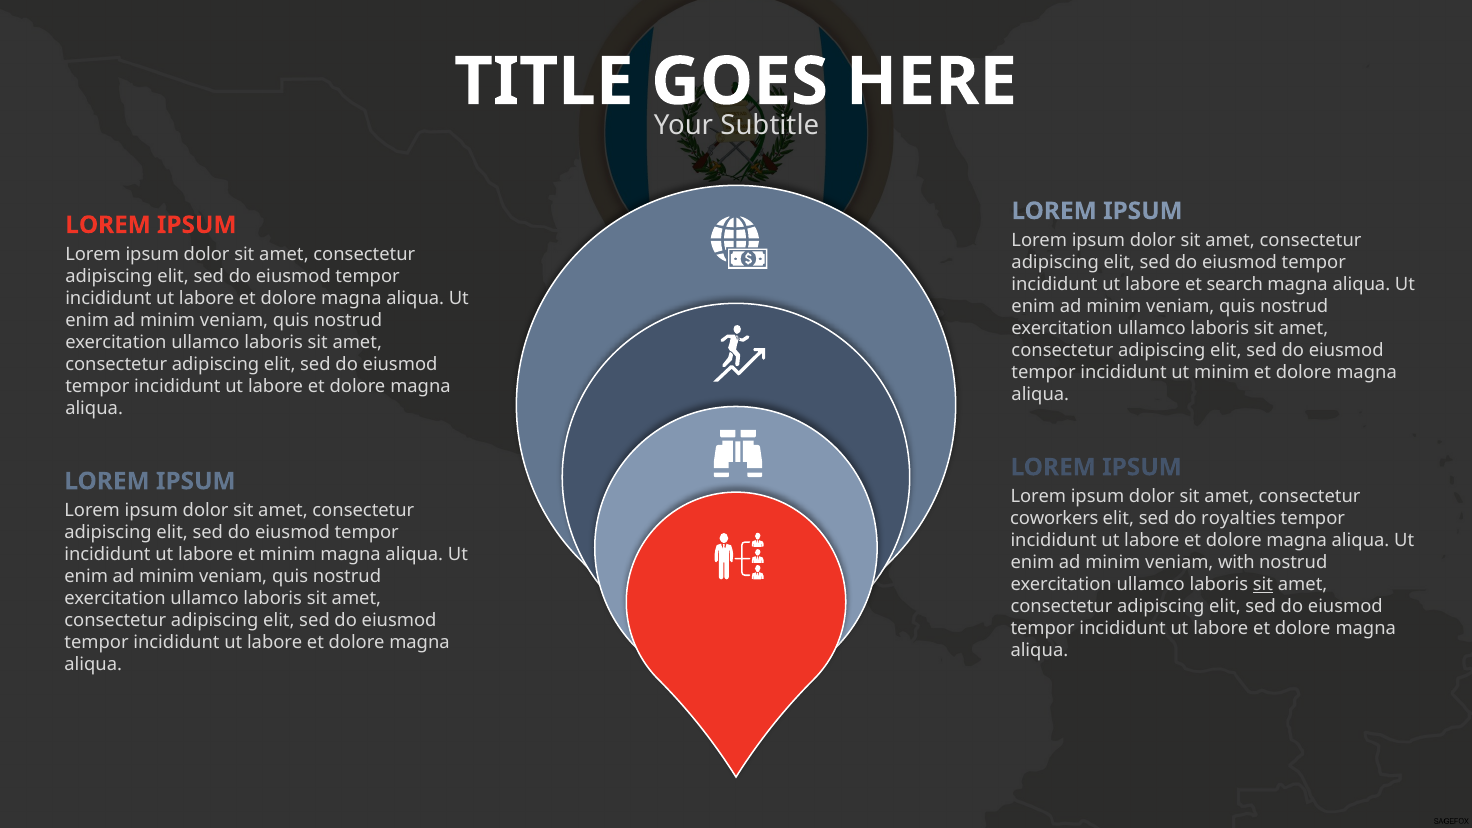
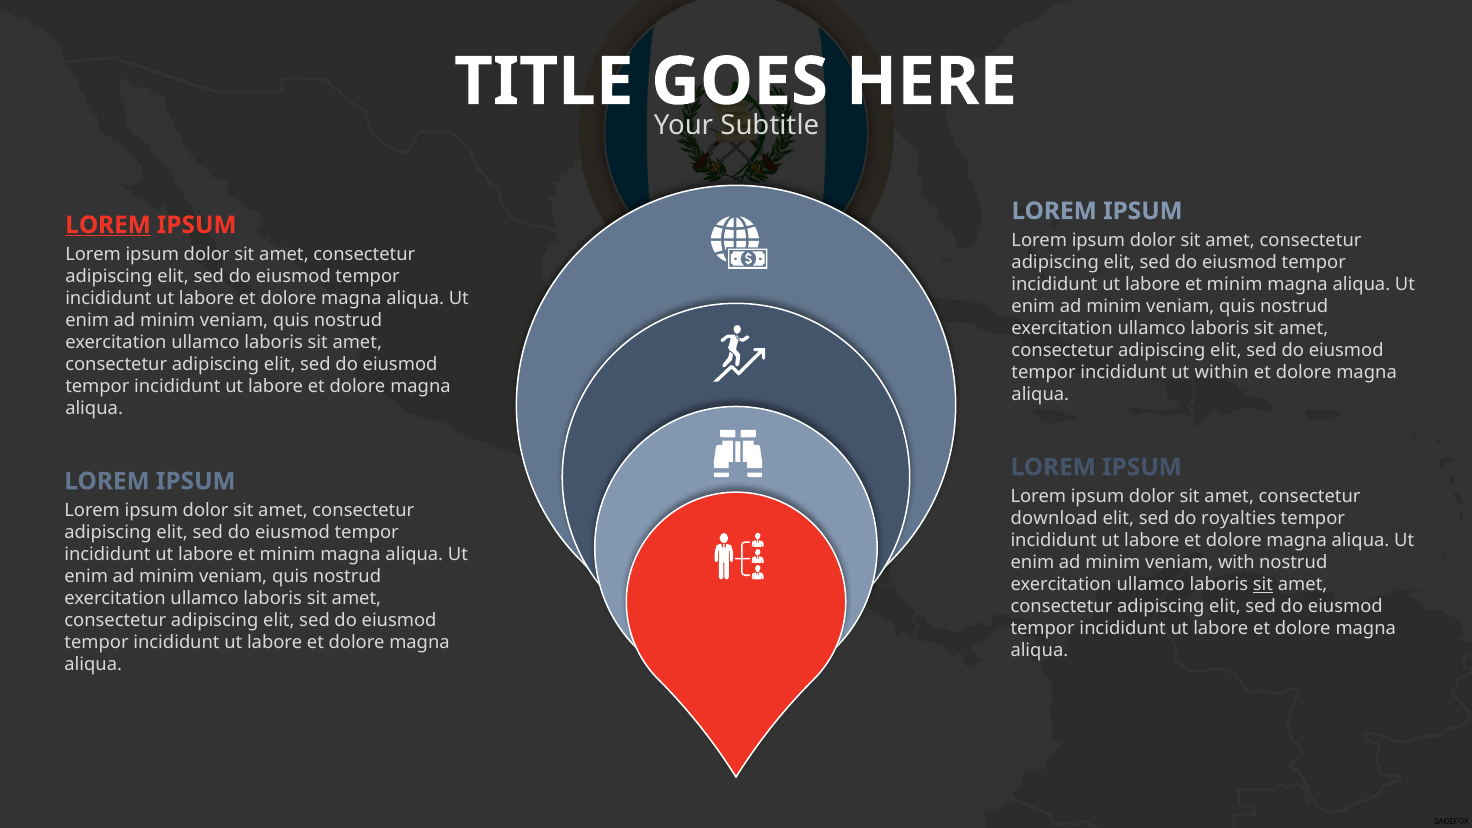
LOREM at (108, 225) underline: none -> present
search at (1235, 284): search -> minim
ut minim: minim -> within
coworkers: coworkers -> download
